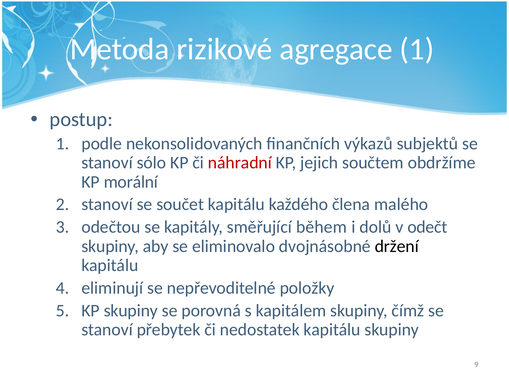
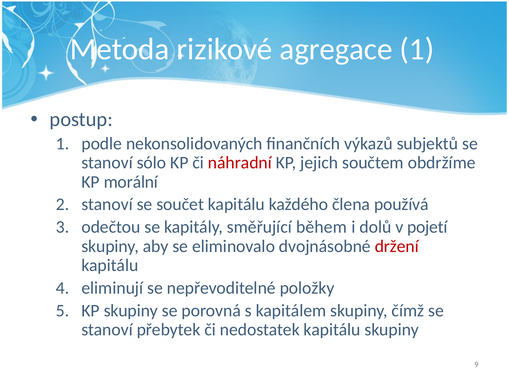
malého: malého -> používá
odečt: odečt -> pojetí
držení colour: black -> red
